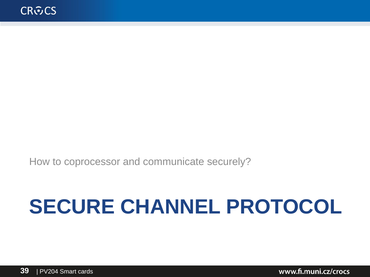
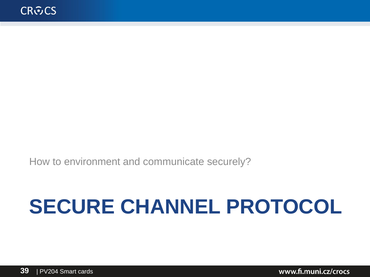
coprocessor: coprocessor -> environment
